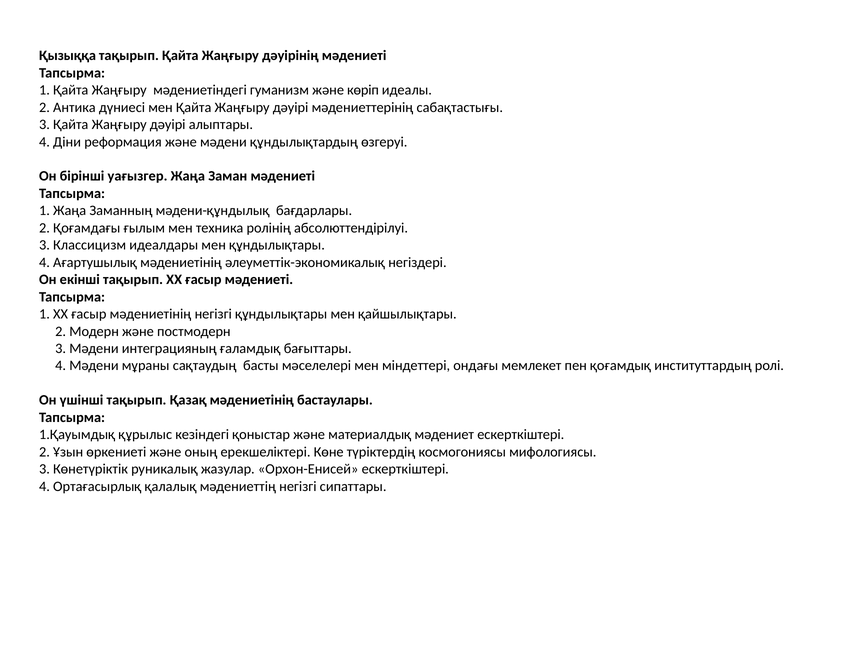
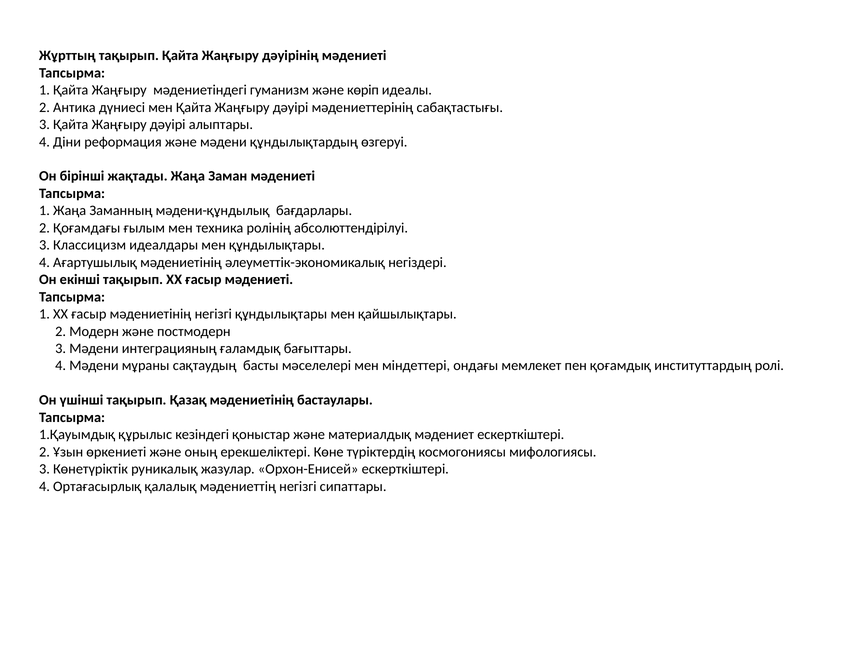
Қызыққа: Қызыққа -> Жұрттың
уағызгер: уағызгер -> жақтады
